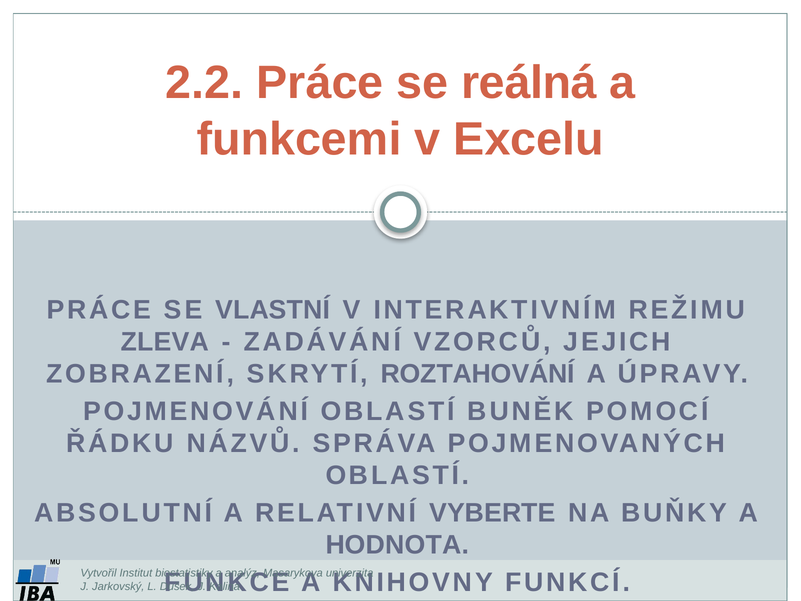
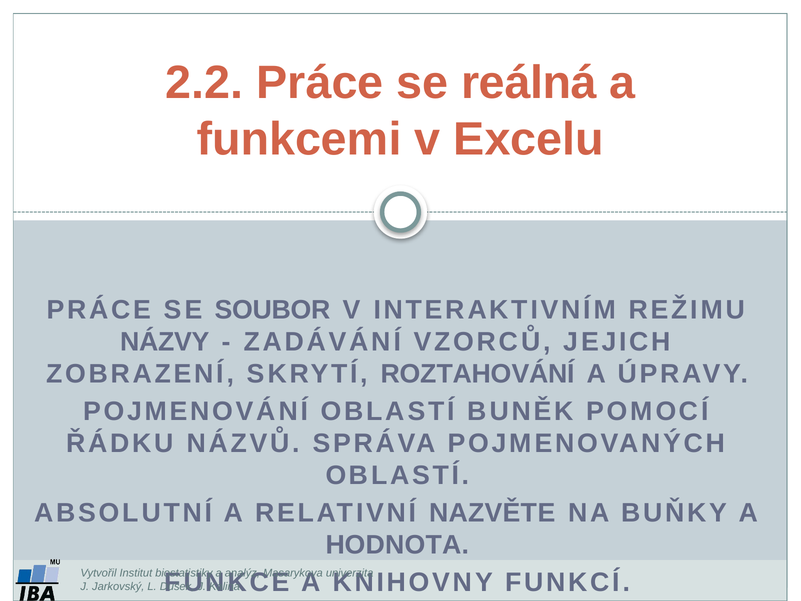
VLASTNÍ: VLASTNÍ -> SOUBOR
ZLEVA: ZLEVA -> NÁZVY
VYBERTE: VYBERTE -> NAZVĚTE
